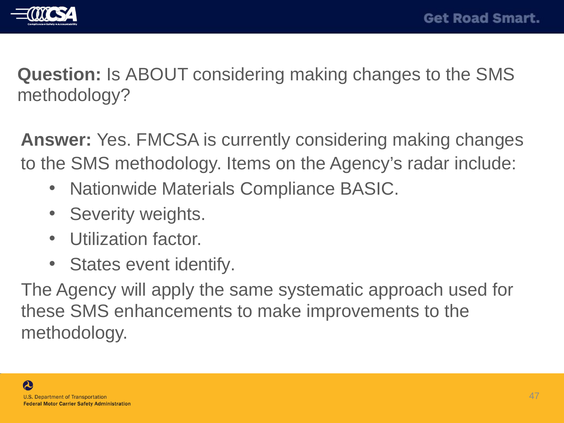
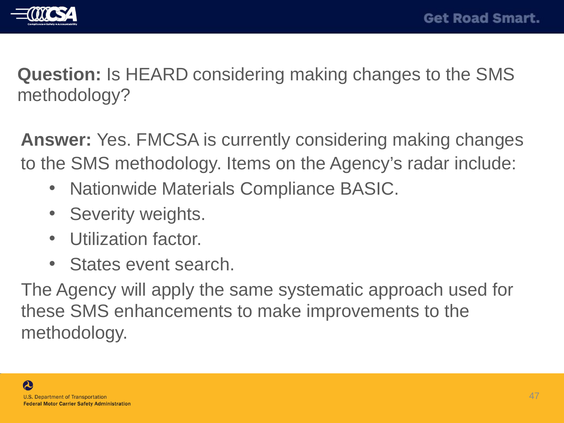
ABOUT: ABOUT -> HEARD
identify: identify -> search
